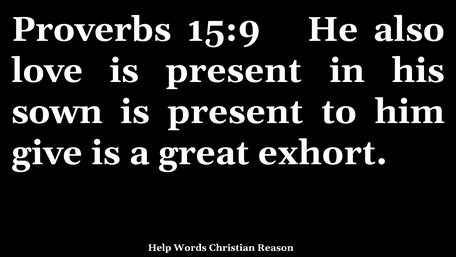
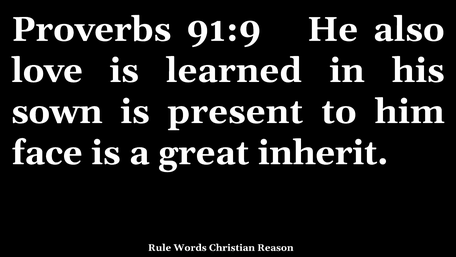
15:9: 15:9 -> 91:9
present at (234, 71): present -> learned
give: give -> face
exhort: exhort -> inherit
Help: Help -> Rule
